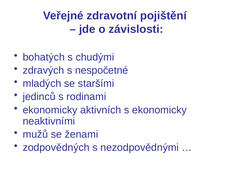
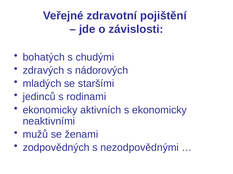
nespočetné: nespočetné -> nádorových
